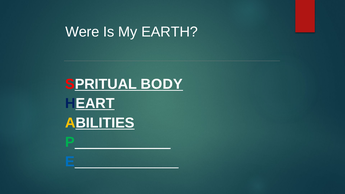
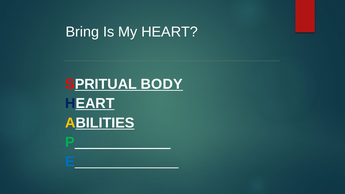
Were: Were -> Bring
My EARTH: EARTH -> HEART
